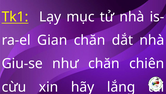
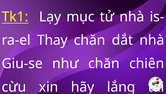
Gian: Gian -> Thay
